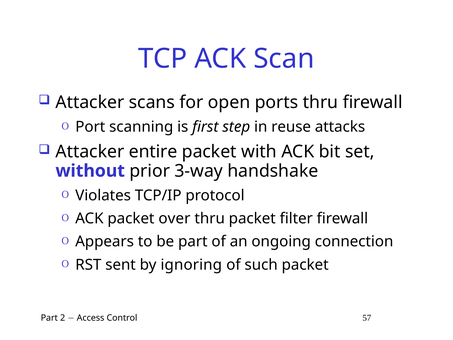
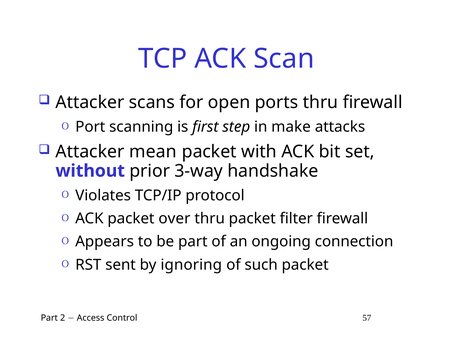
reuse: reuse -> make
entire: entire -> mean
